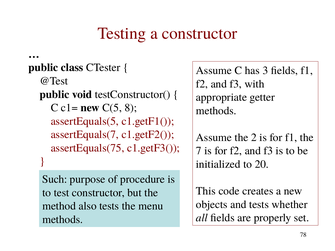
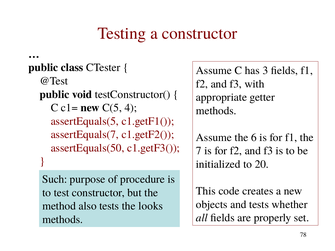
8: 8 -> 4
2: 2 -> 6
assertEquals(75: assertEquals(75 -> assertEquals(50
menu: menu -> looks
